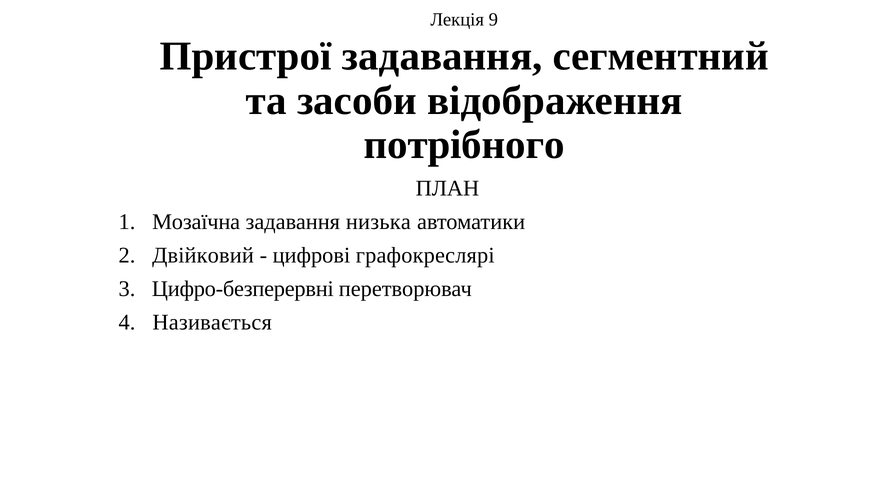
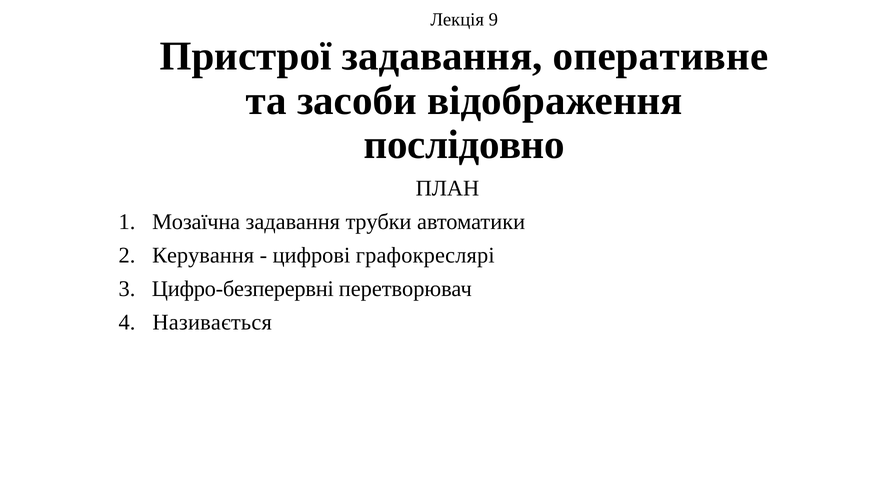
сегментний: сегментний -> оперативне
потрібного: потрібного -> послідовно
низька: низька -> трубки
Двійковий: Двійковий -> Керування
